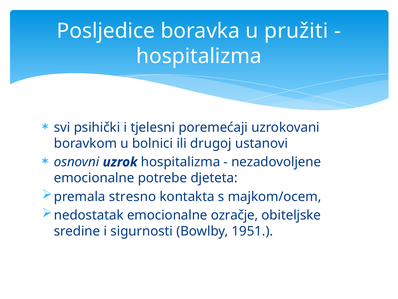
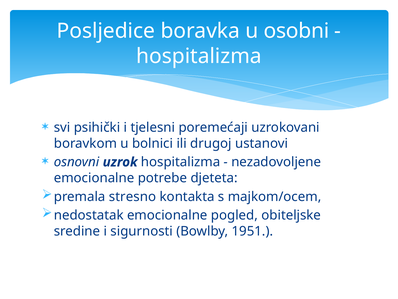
pružiti: pružiti -> osobni
ozračje: ozračje -> pogled
